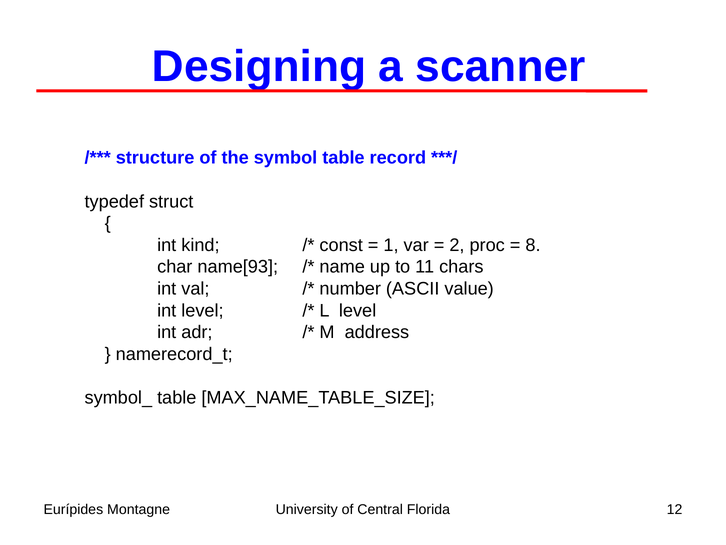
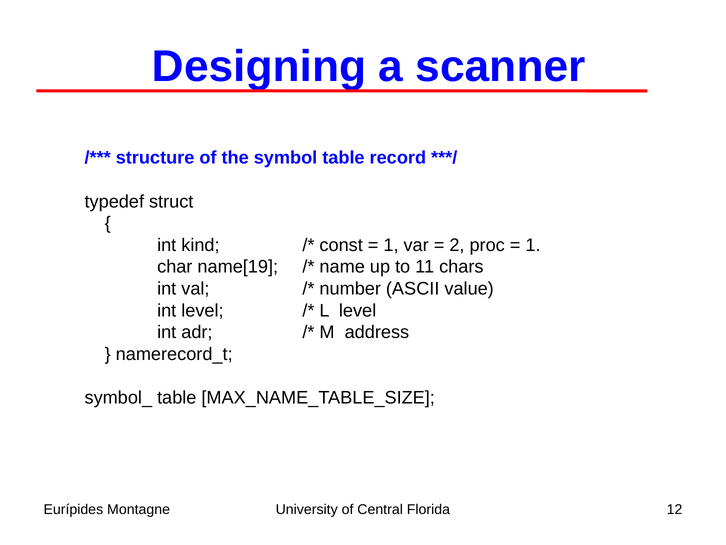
8 at (533, 245): 8 -> 1
name[93: name[93 -> name[19
